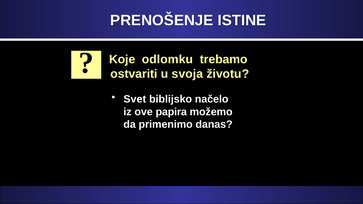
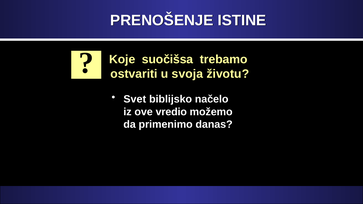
odlomku: odlomku -> suočišsa
papira: papira -> vredio
